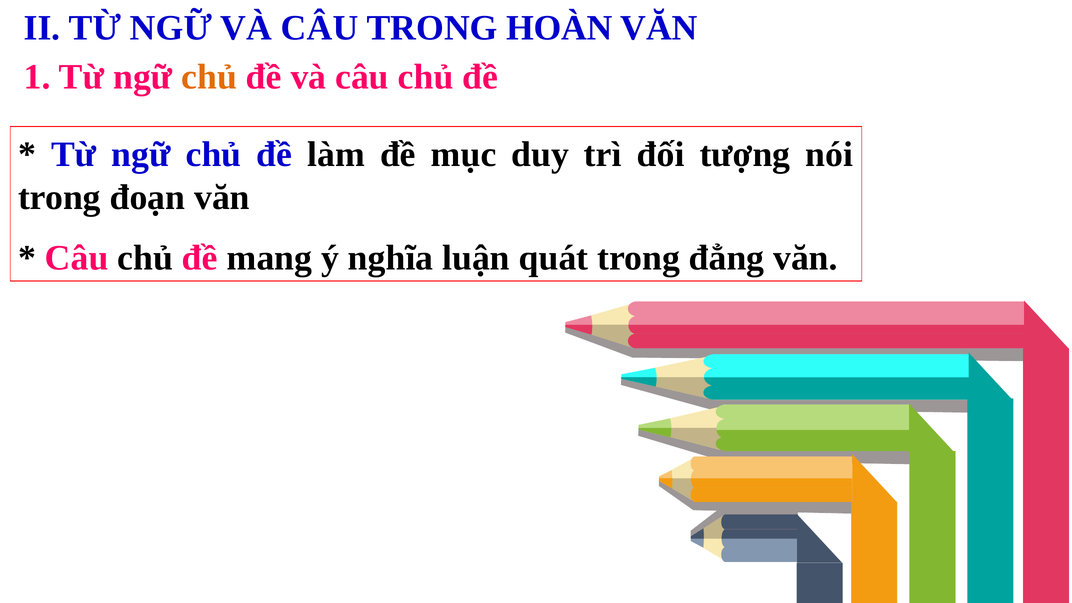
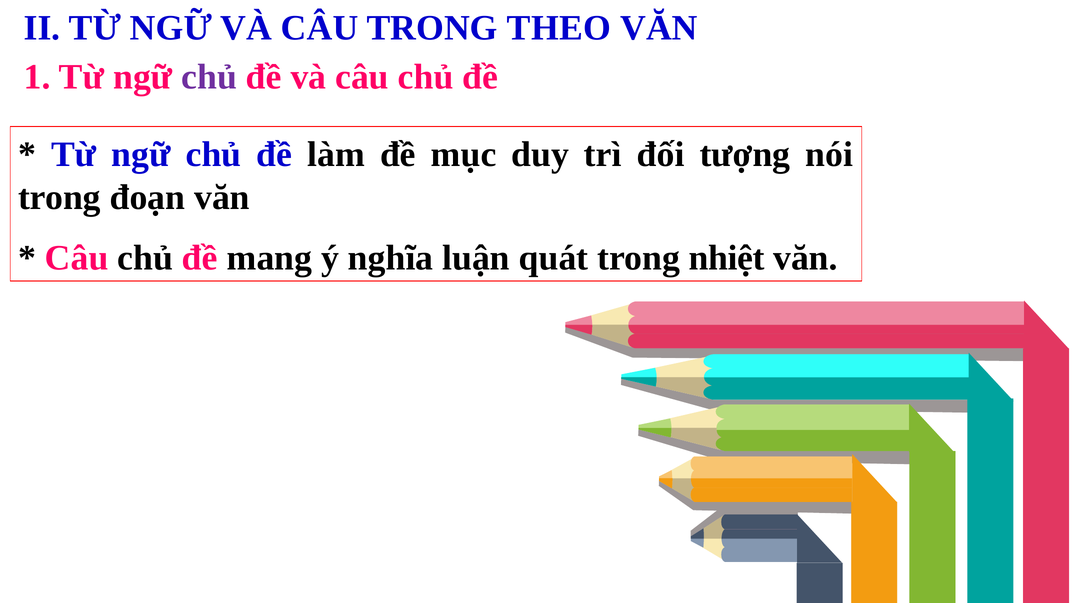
HOÀN: HOÀN -> THEO
chủ at (209, 77) colour: orange -> purple
đẳng: đẳng -> nhiệt
